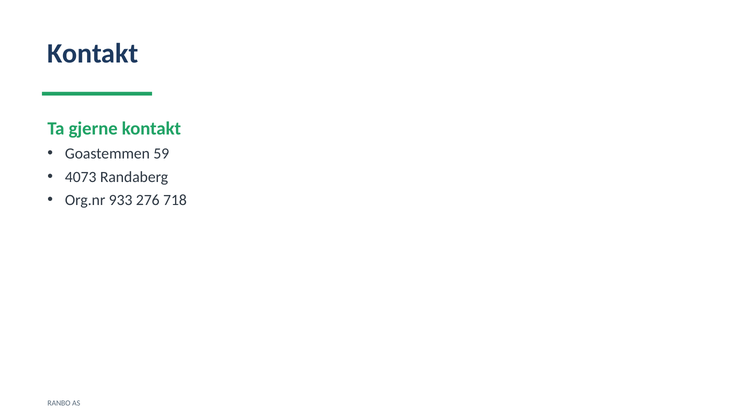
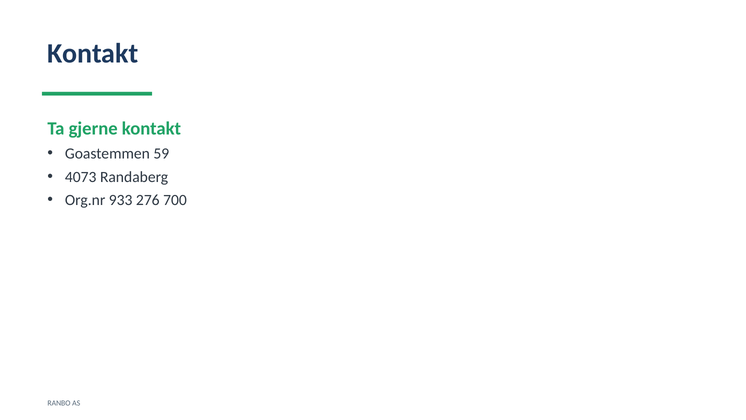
718: 718 -> 700
